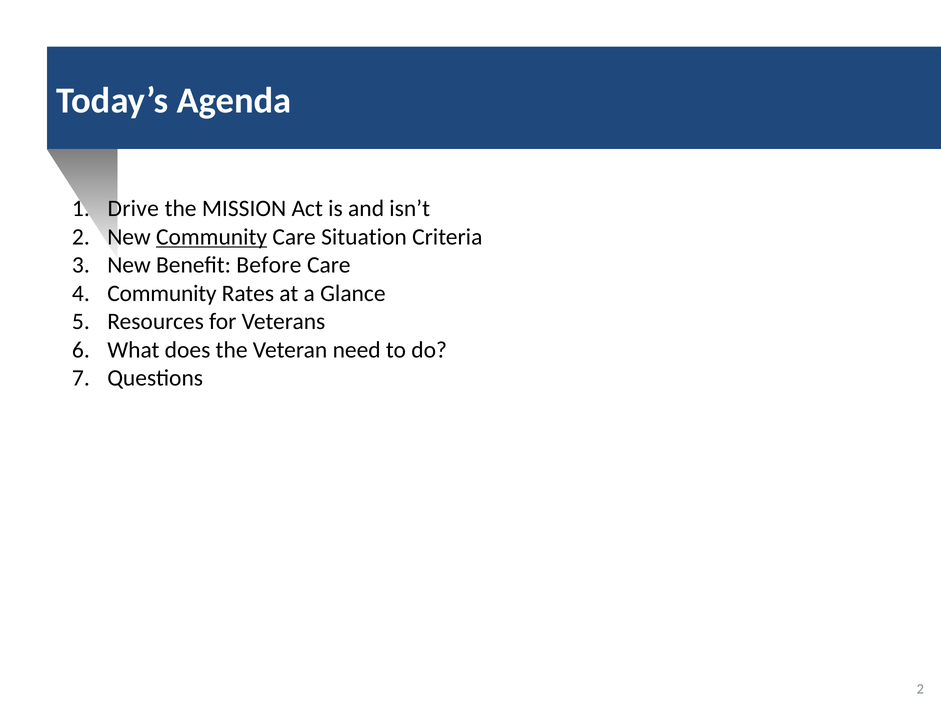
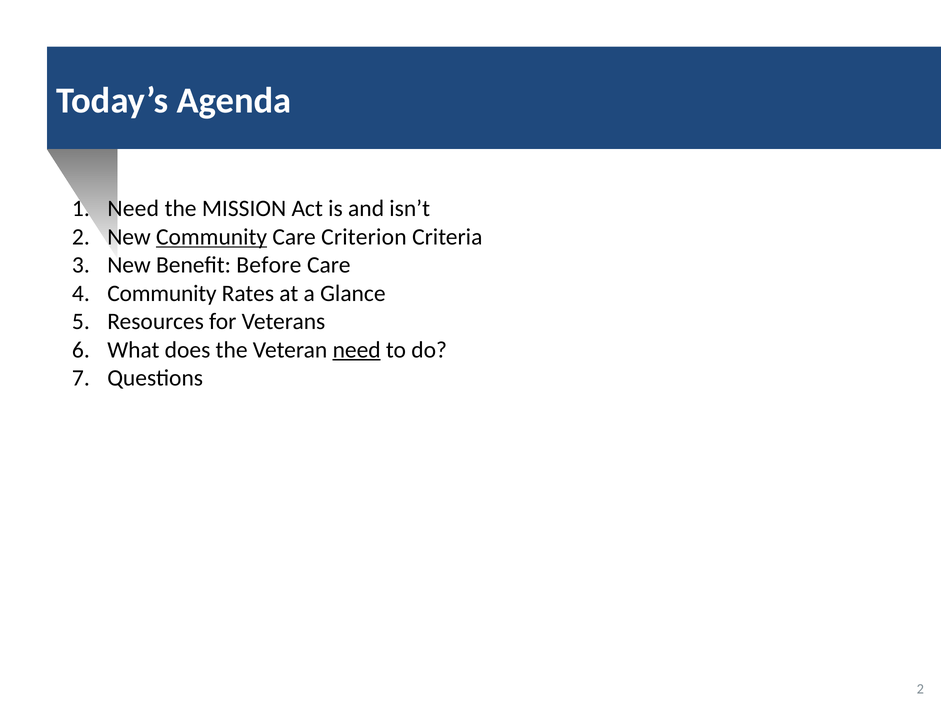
Drive at (133, 209): Drive -> Need
Situation: Situation -> Criterion
need at (357, 350) underline: none -> present
